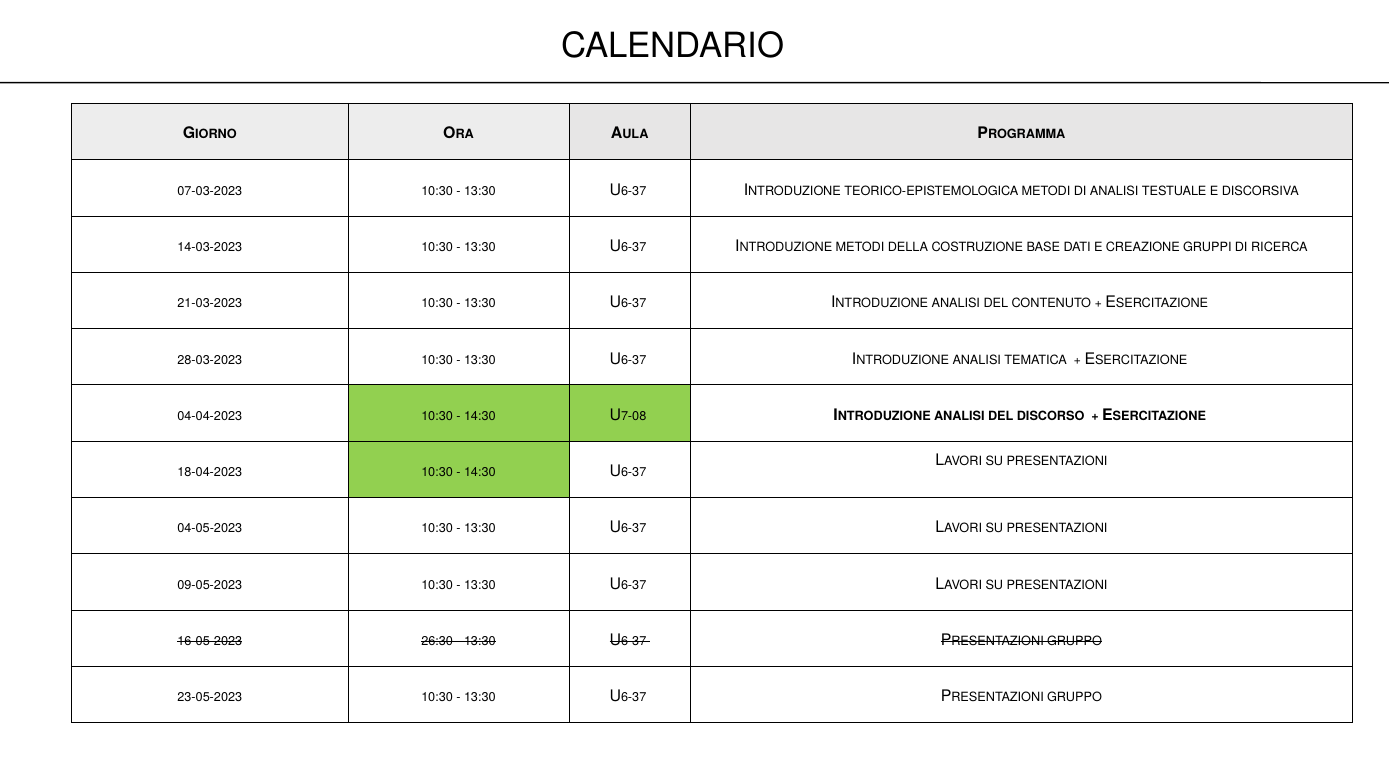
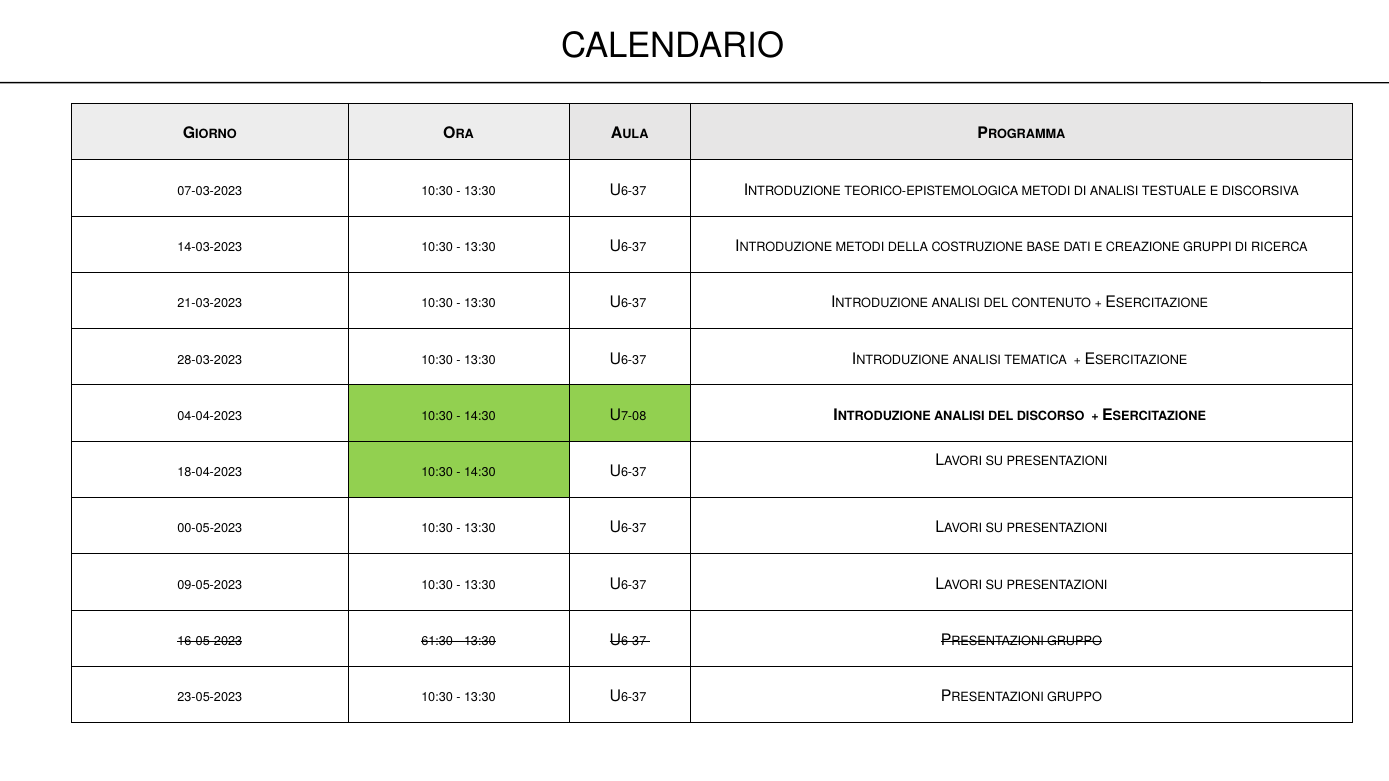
04-05-2023: 04-05-2023 -> 00-05-2023
26:30: 26:30 -> 61:30
